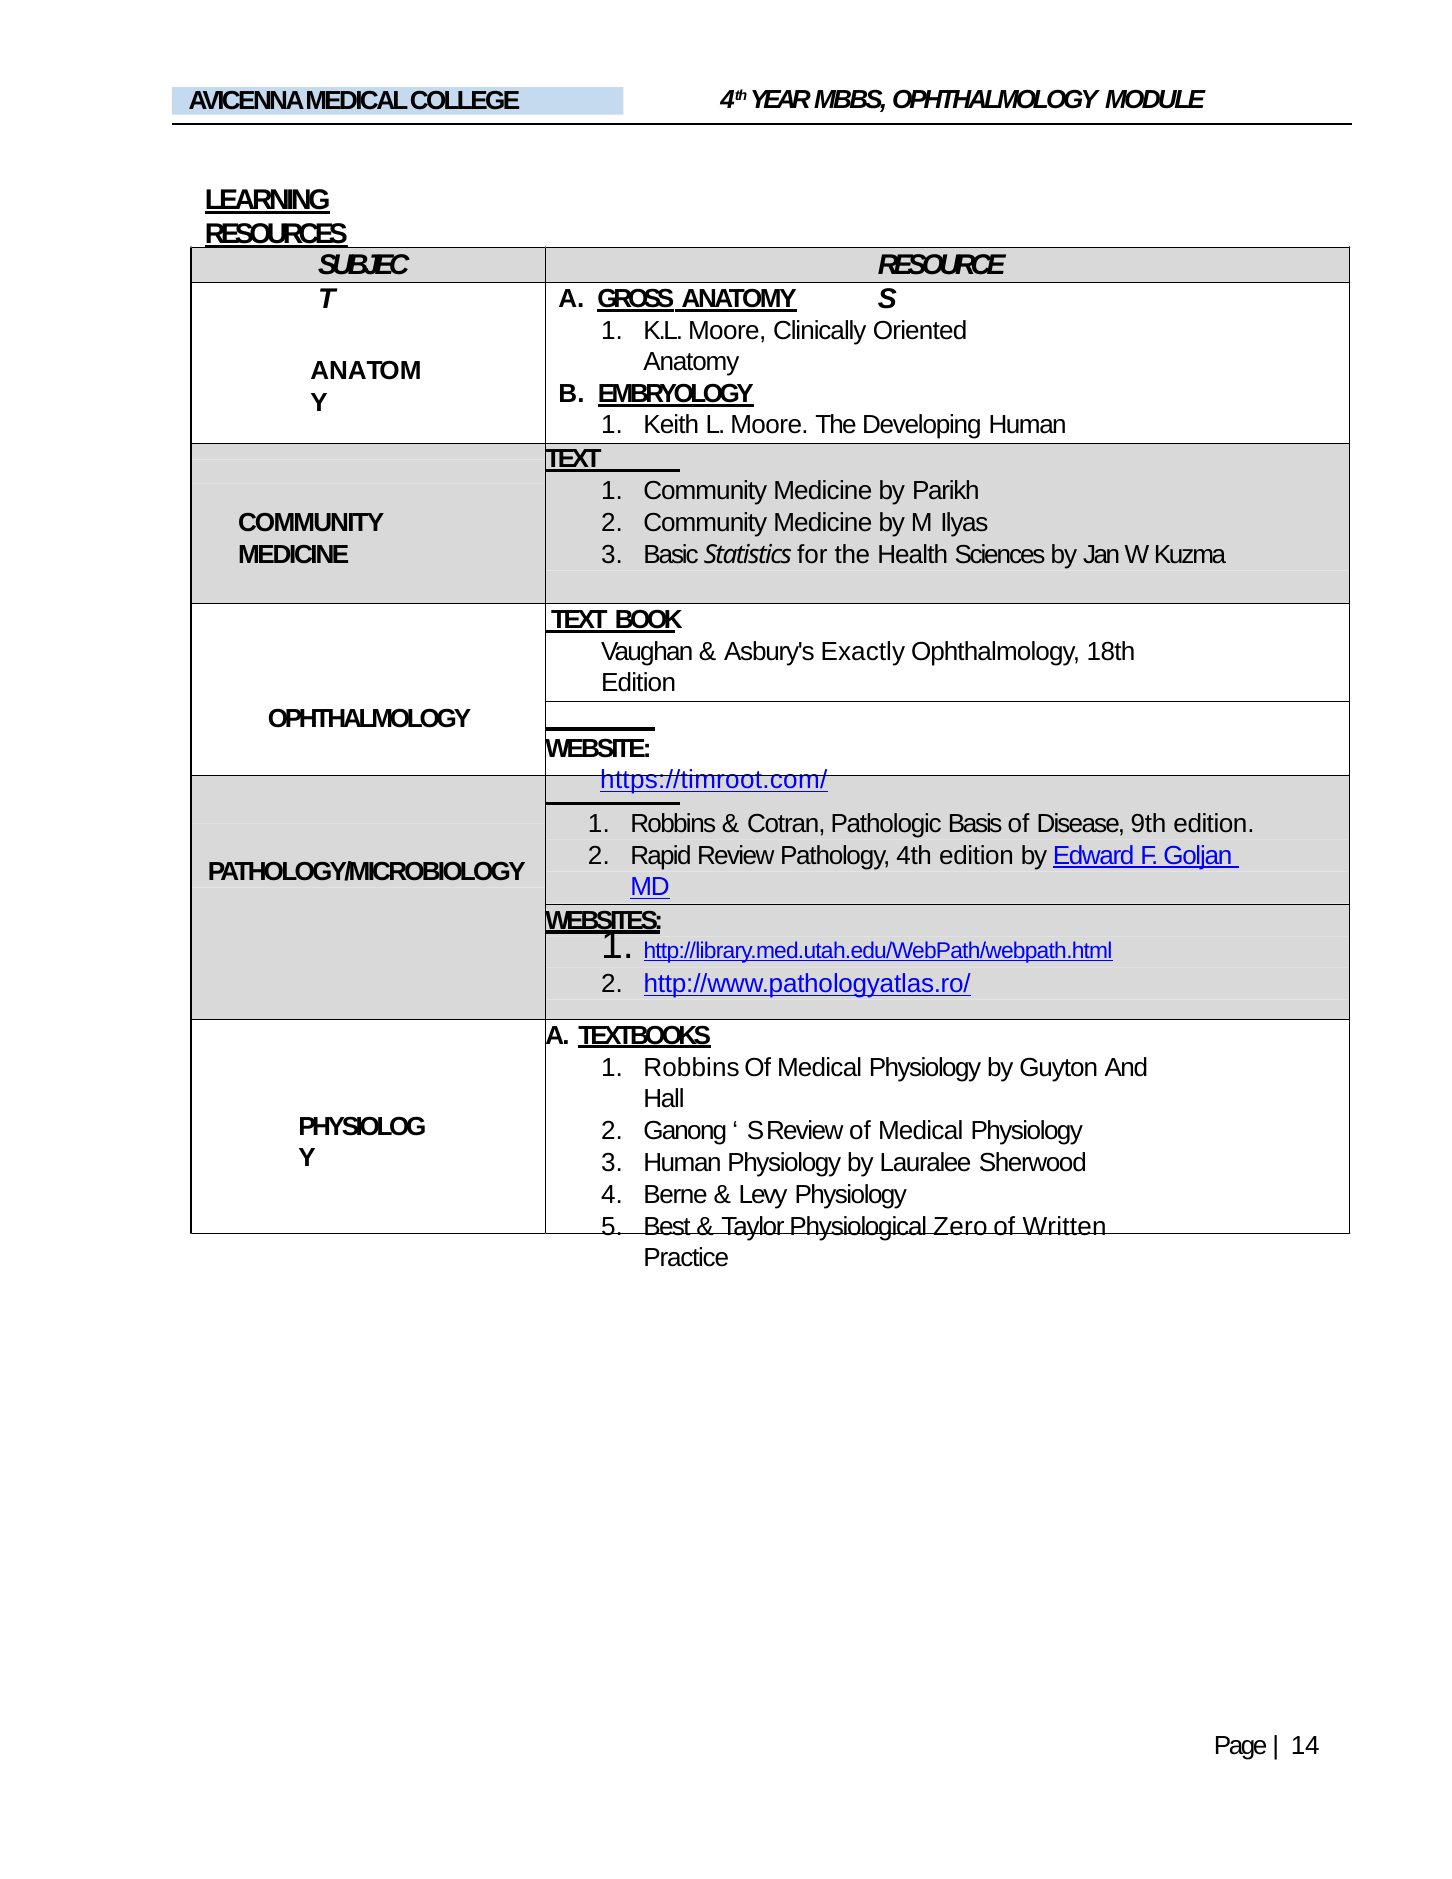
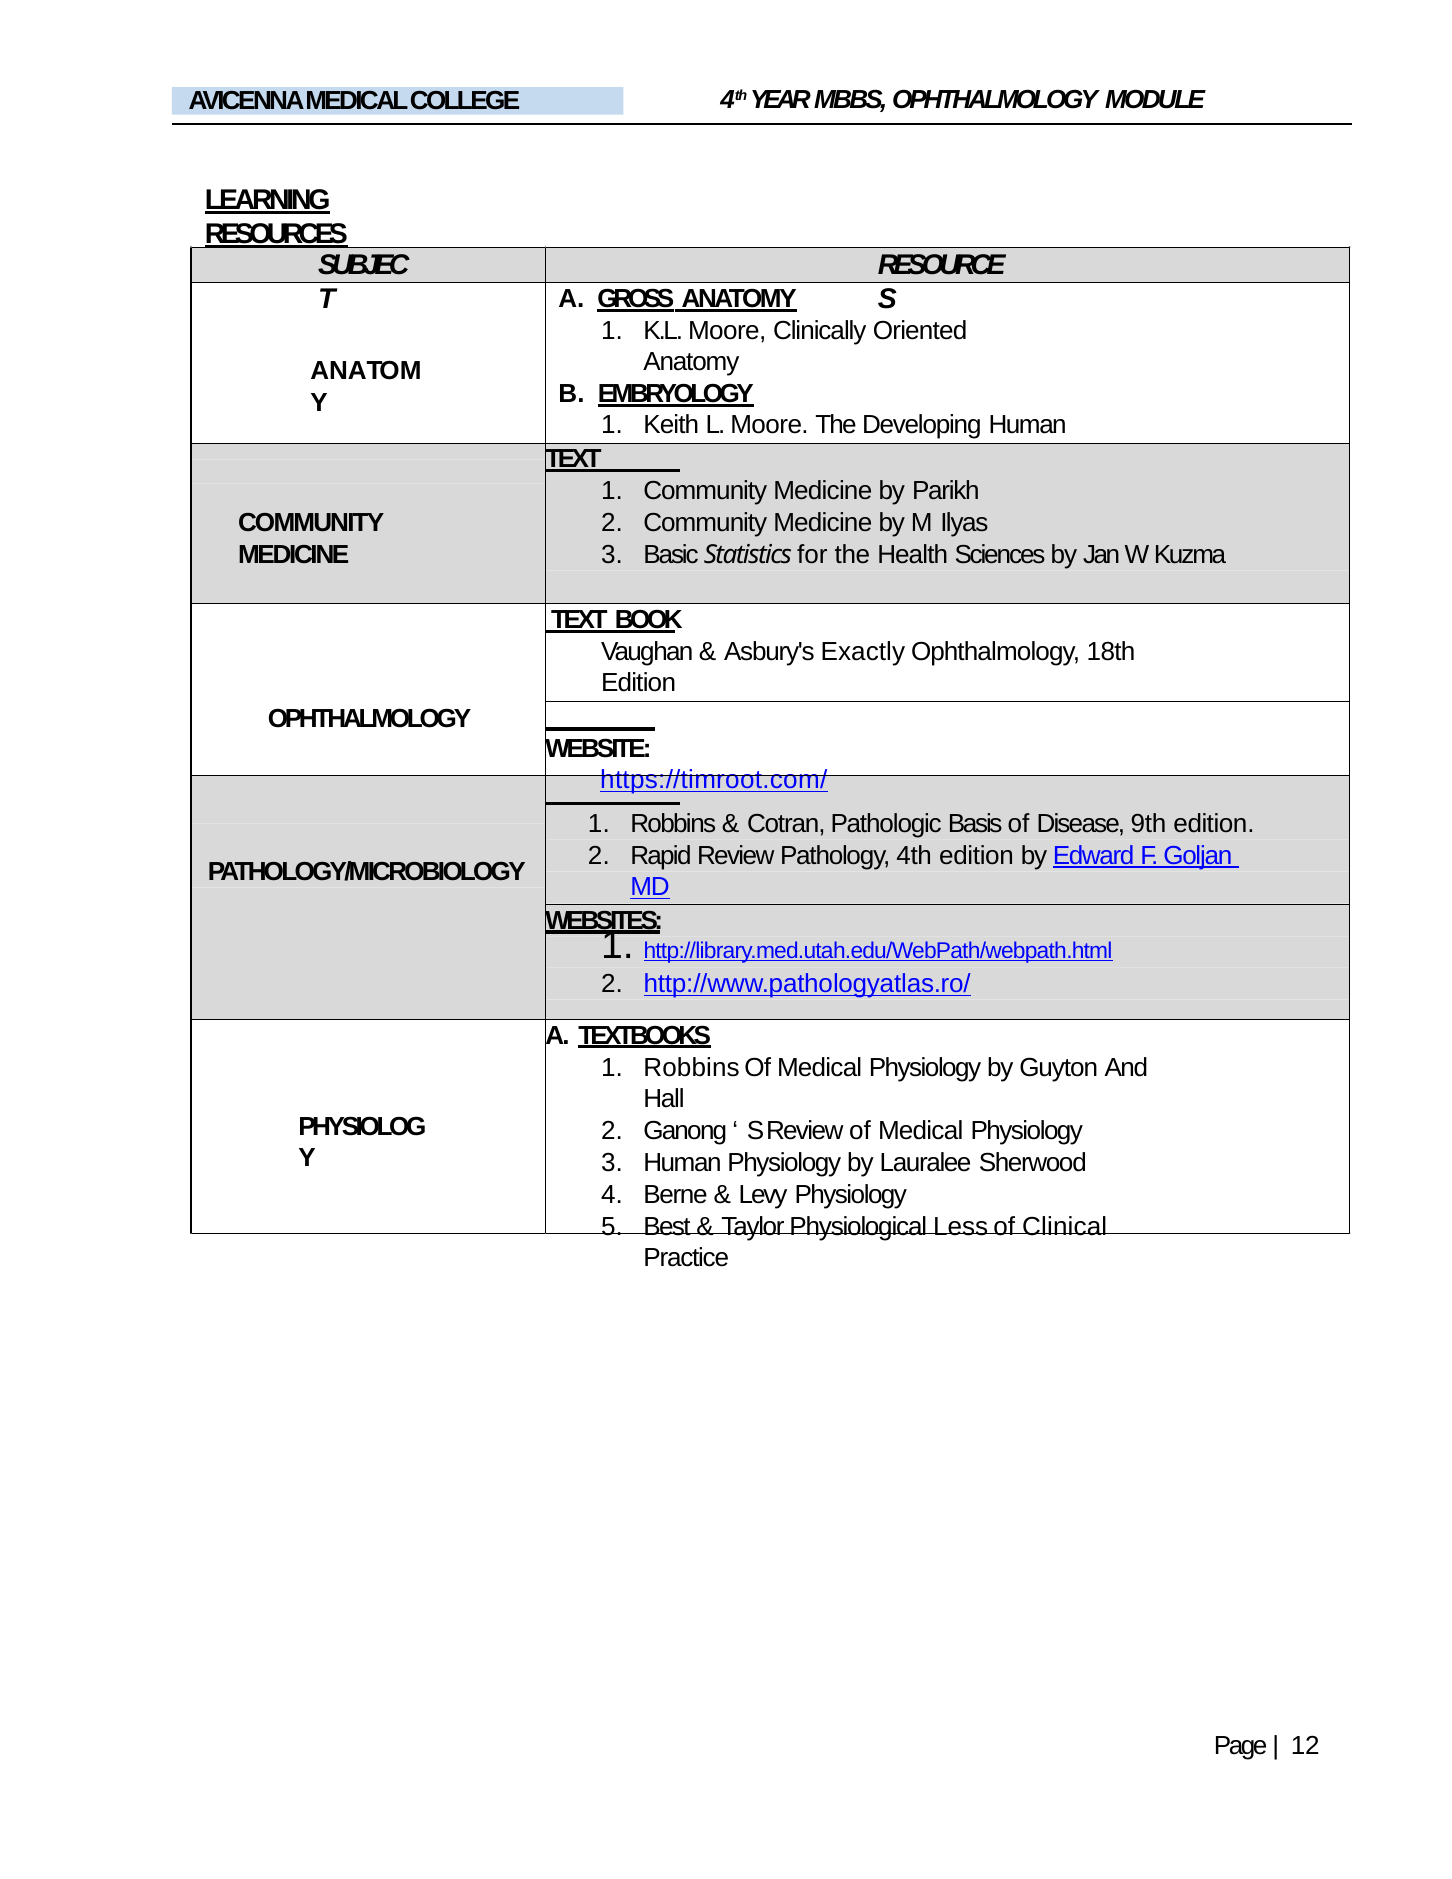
Zero: Zero -> Less
Written: Written -> Clinical
14: 14 -> 12
